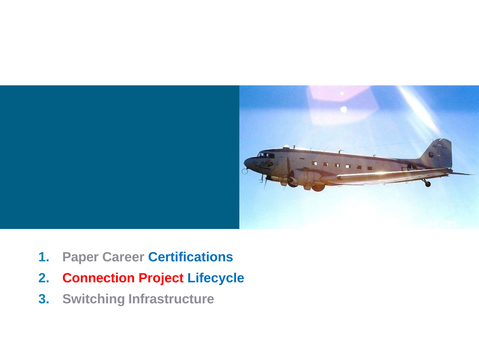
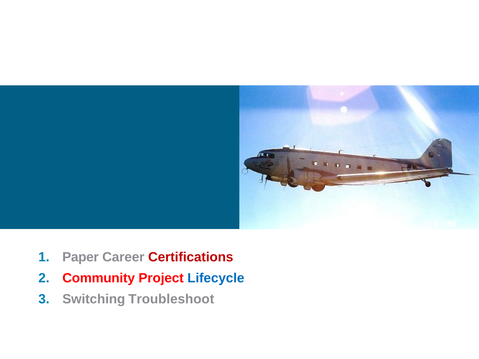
Certifications colour: blue -> red
Connection: Connection -> Community
Infrastructure: Infrastructure -> Troubleshoot
